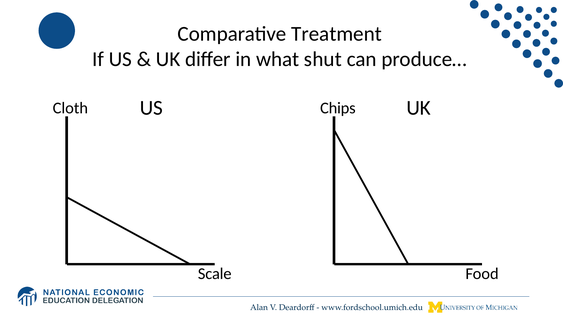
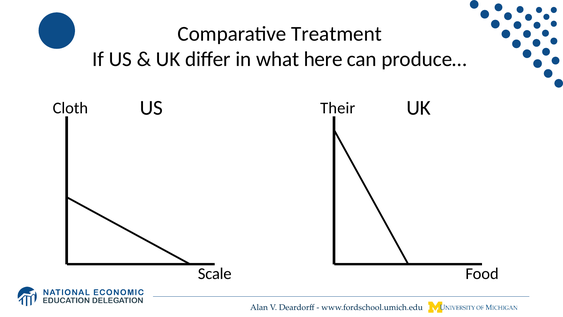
shut: shut -> here
Chips: Chips -> Their
